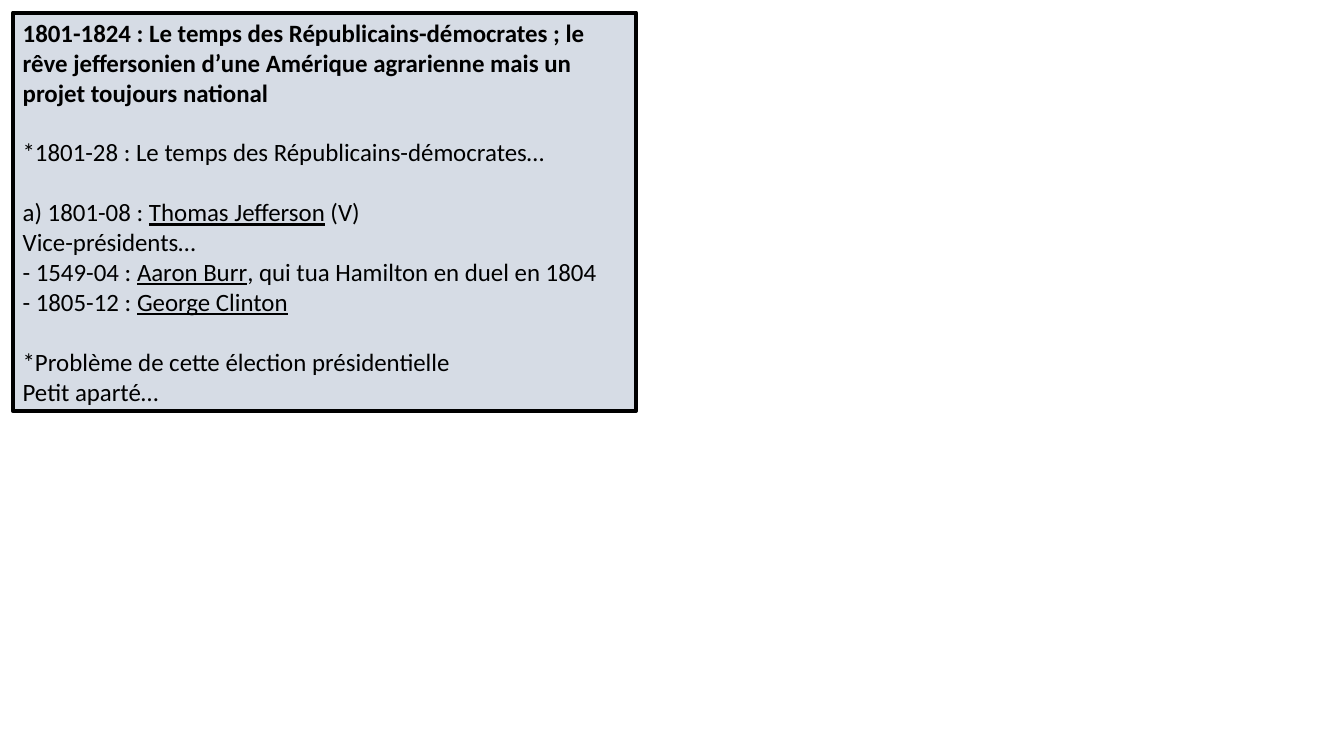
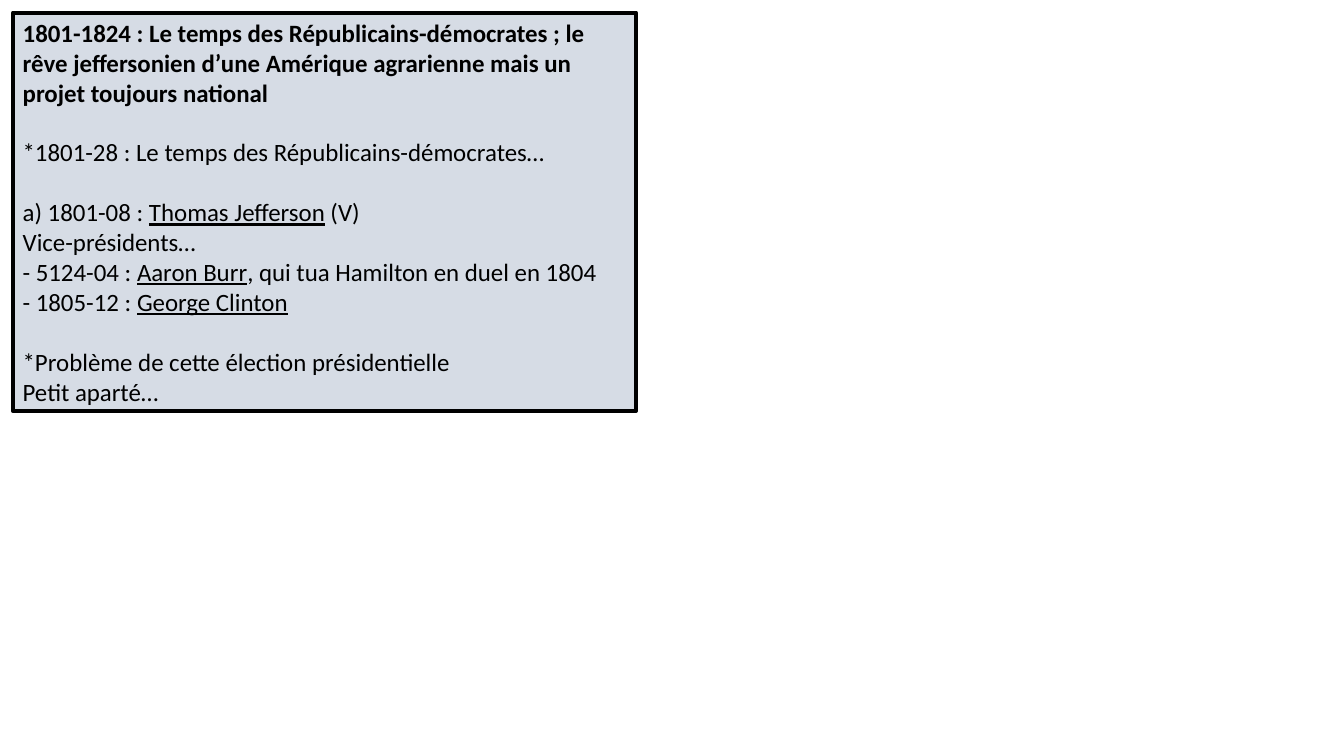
1549-04: 1549-04 -> 5124-04
